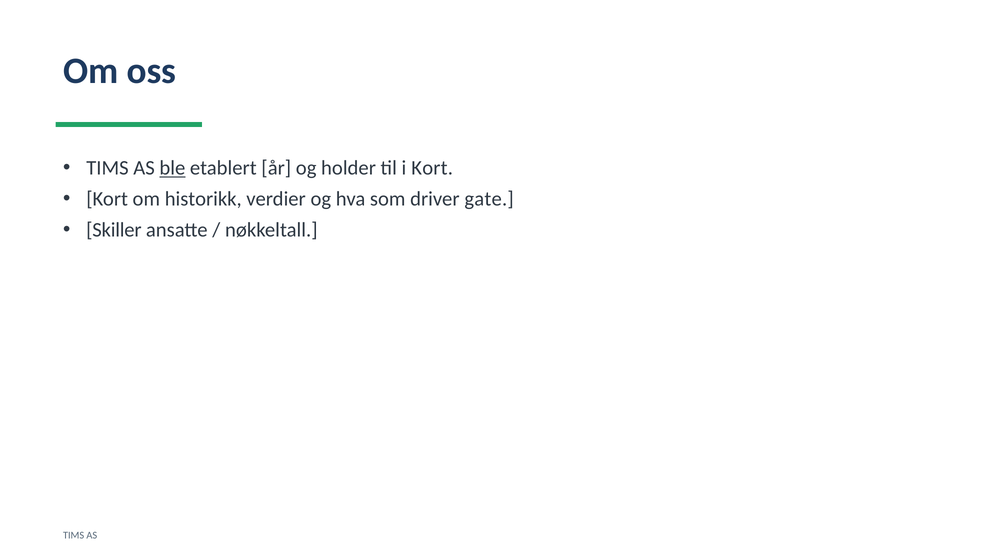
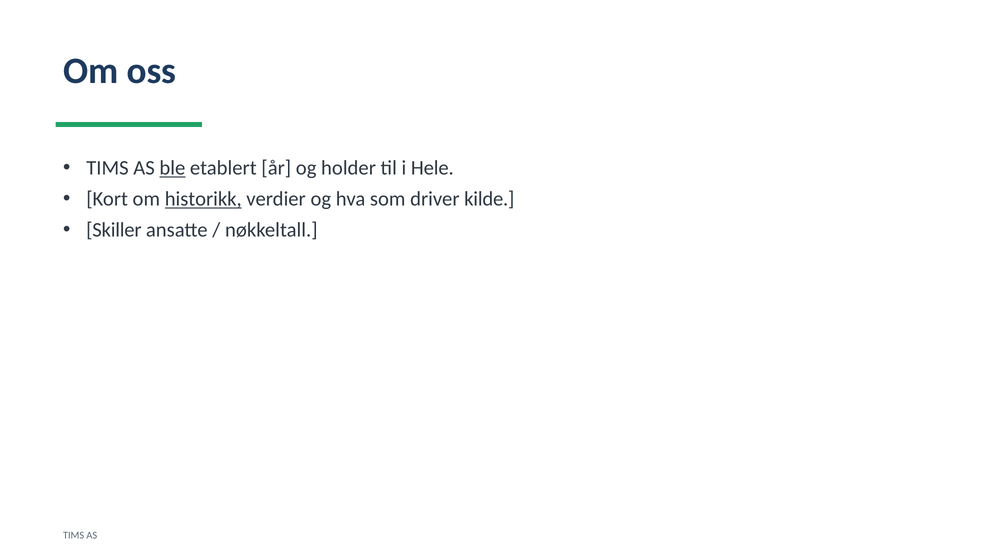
i Kort: Kort -> Hele
historikk underline: none -> present
gate: gate -> kilde
